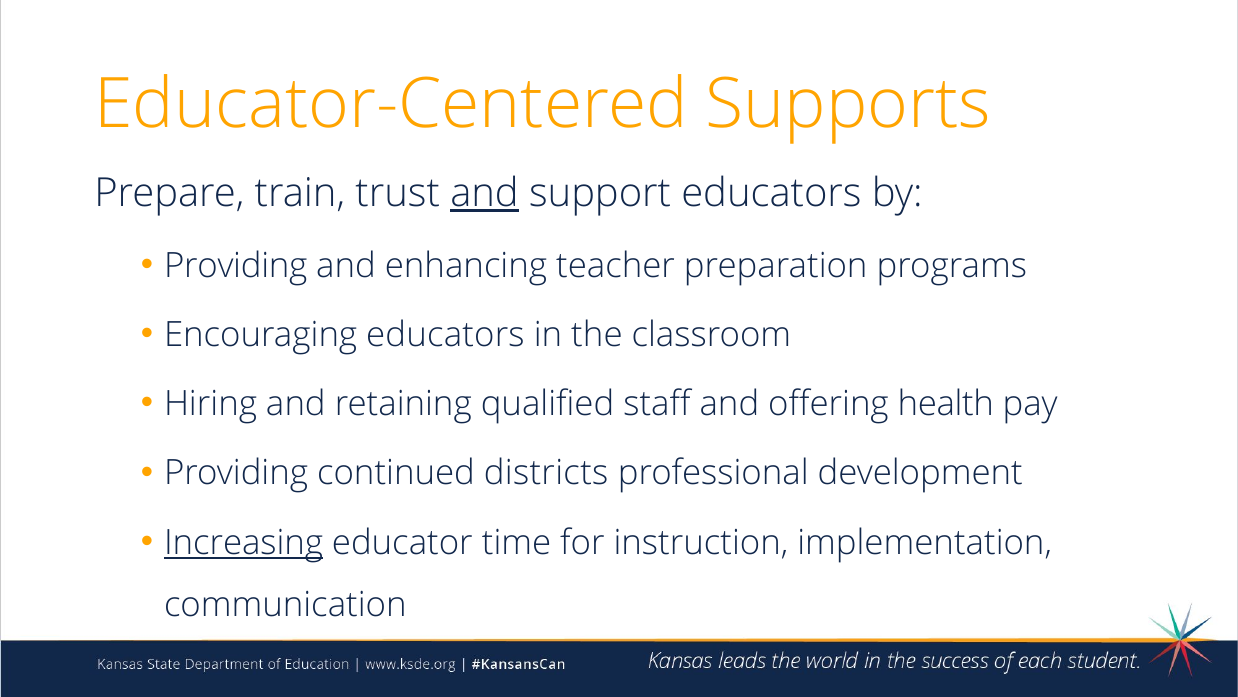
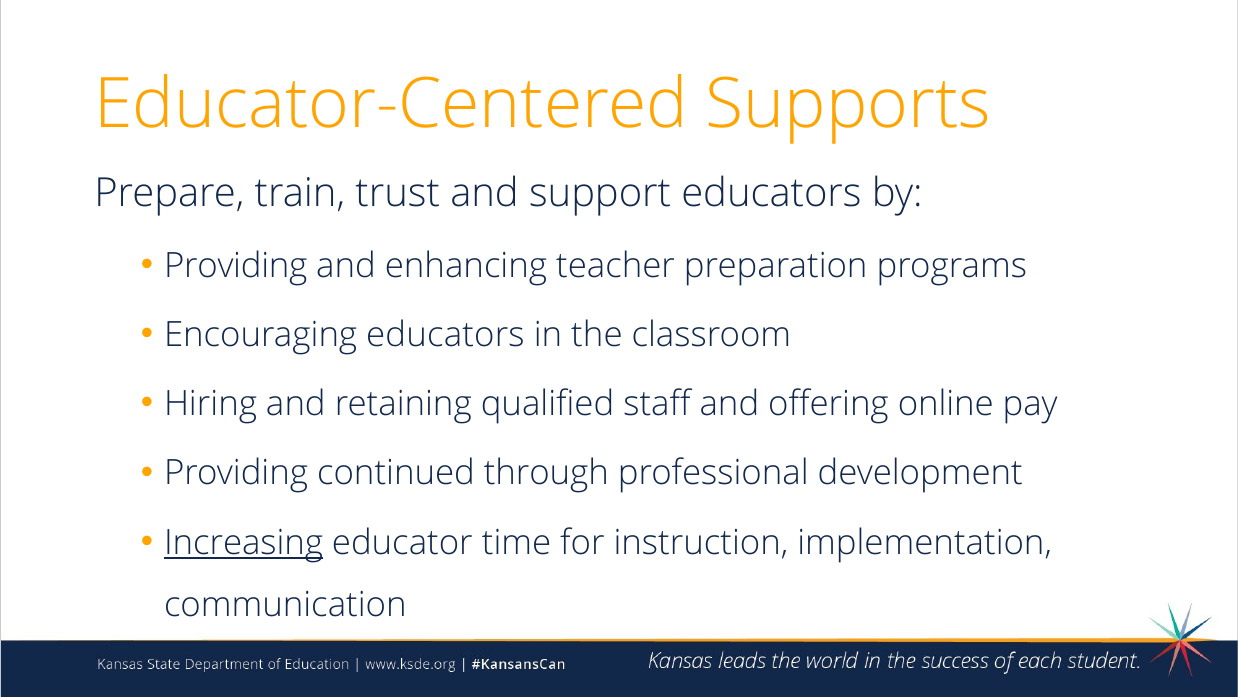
and at (485, 193) underline: present -> none
health: health -> online
districts: districts -> through
